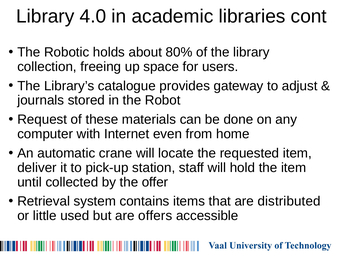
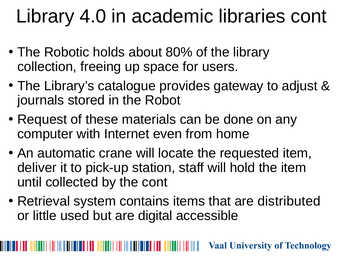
the offer: offer -> cont
offers: offers -> digital
